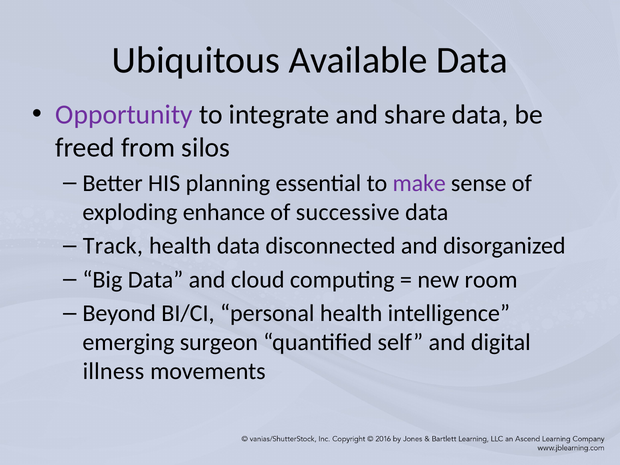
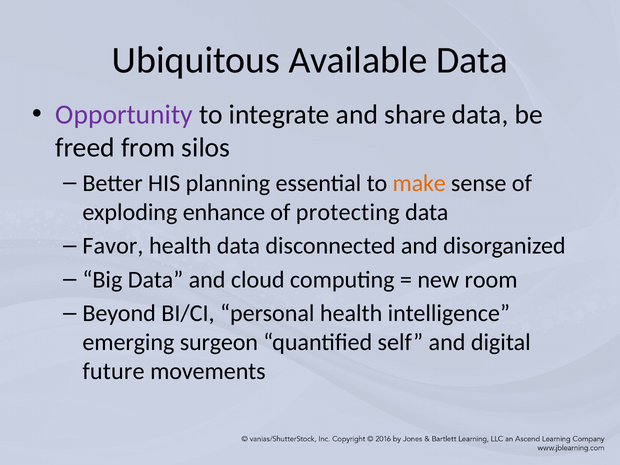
make colour: purple -> orange
successive: successive -> protecting
Track: Track -> Favor
illness: illness -> future
